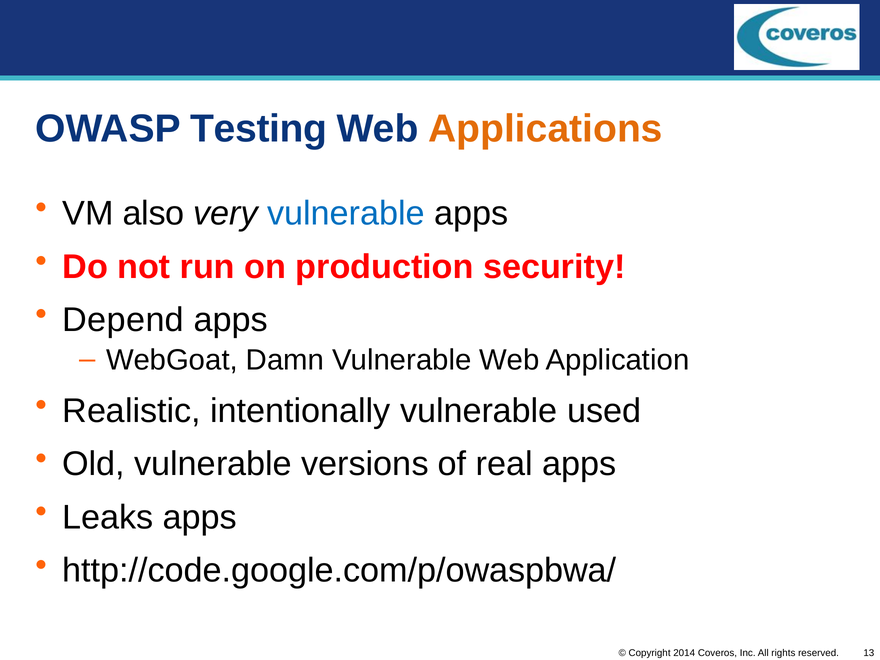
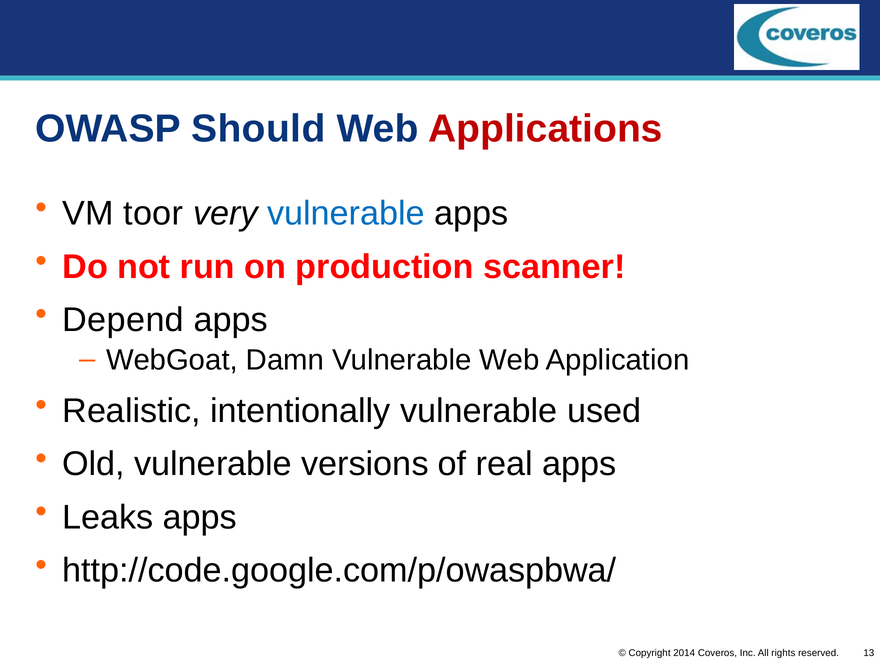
Testing: Testing -> Should
Applications colour: orange -> red
also: also -> toor
security: security -> scanner
